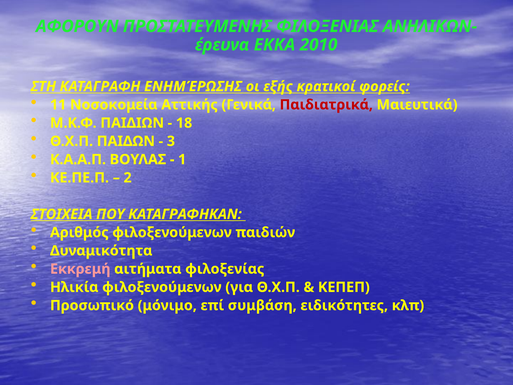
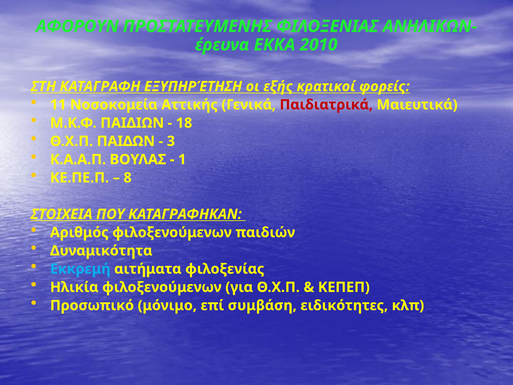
ΕΝΗΜΈΡΩΣΗΣ: ΕΝΗΜΈΡΩΣΗΣ -> ΕΞΥΠΗΡΈΤΗΣΗ
2: 2 -> 8
Εκκρεμή colour: pink -> light blue
